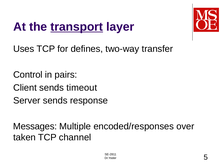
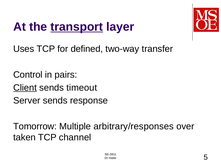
defines: defines -> defined
Client underline: none -> present
Messages: Messages -> Tomorrow
encoded/responses: encoded/responses -> arbitrary/responses
